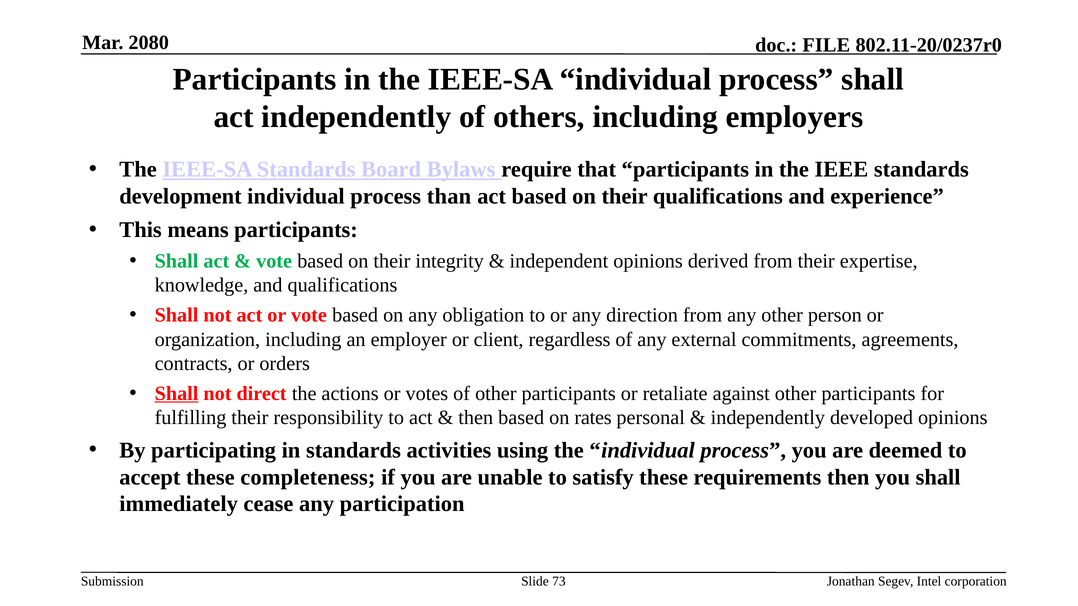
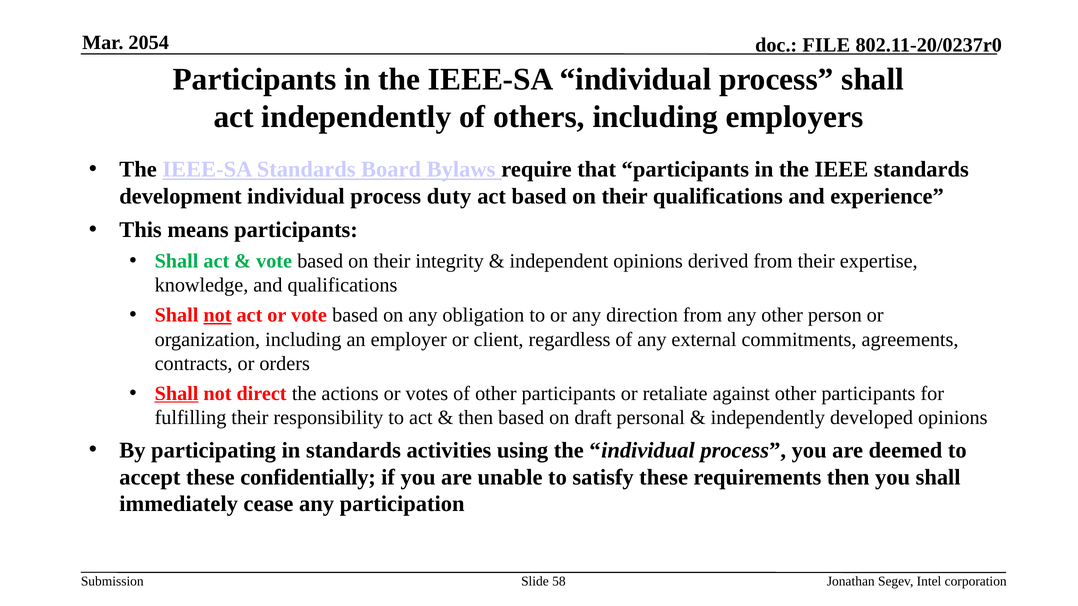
2080: 2080 -> 2054
than: than -> duty
not at (217, 315) underline: none -> present
rates: rates -> draft
completeness: completeness -> confidentially
73: 73 -> 58
